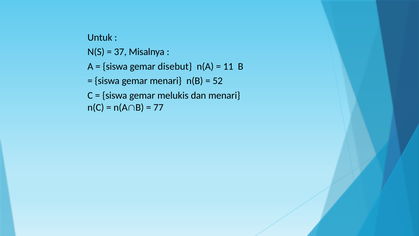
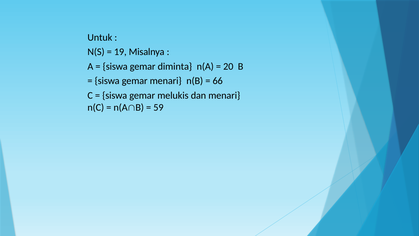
37: 37 -> 19
disebut: disebut -> diminta
11: 11 -> 20
52: 52 -> 66
77: 77 -> 59
